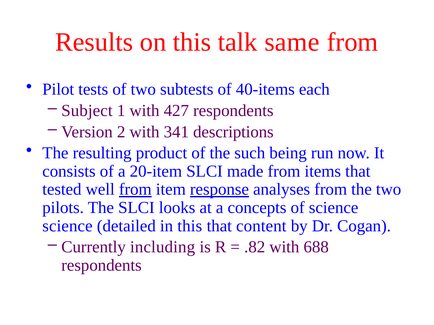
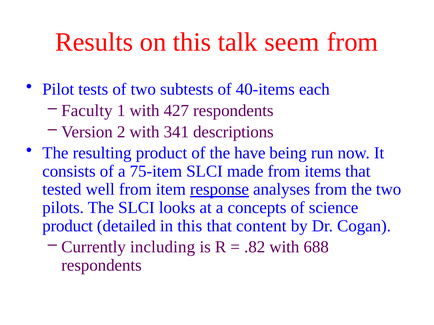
same: same -> seem
Subject: Subject -> Faculty
such: such -> have
20-item: 20-item -> 75-item
from at (135, 190) underline: present -> none
science at (67, 226): science -> product
